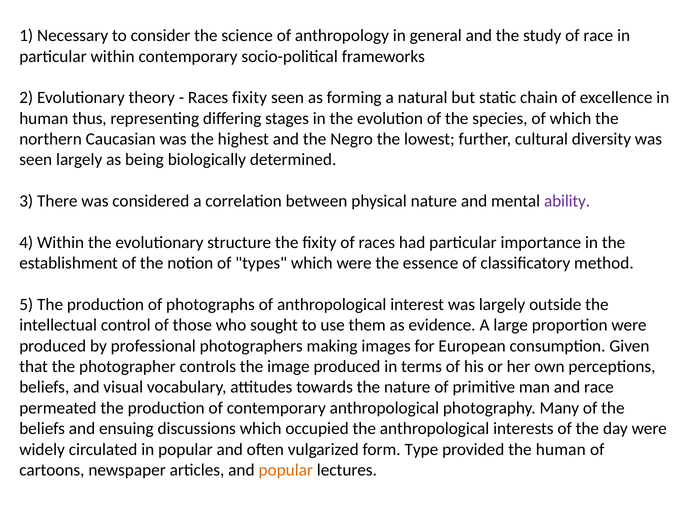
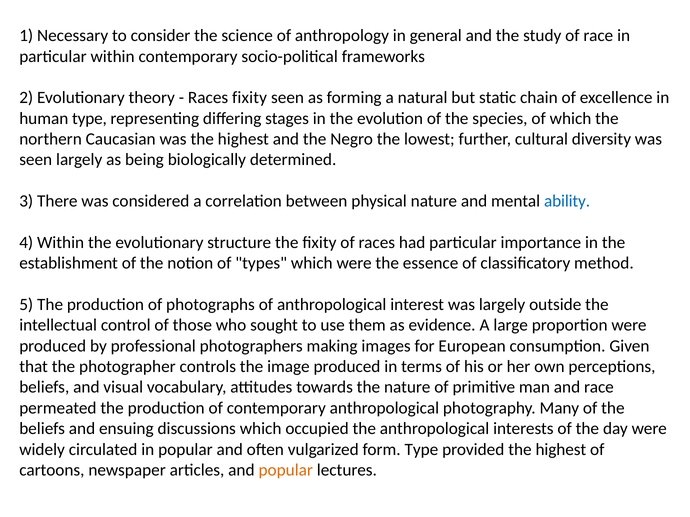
human thus: thus -> type
ability colour: purple -> blue
provided the human: human -> highest
